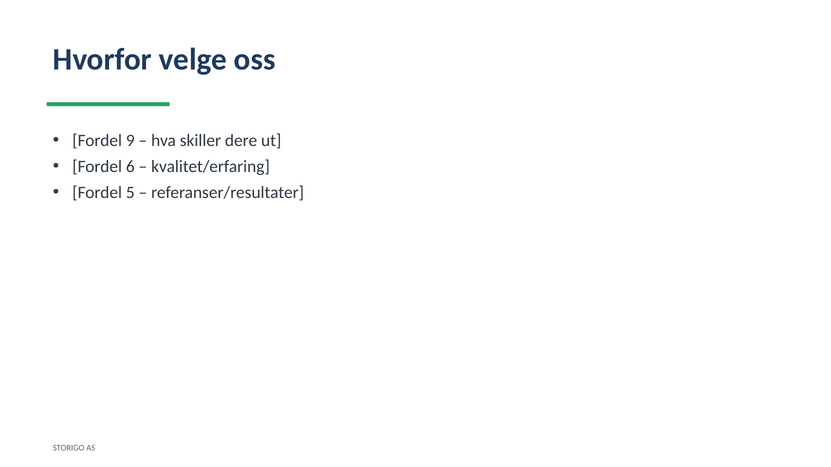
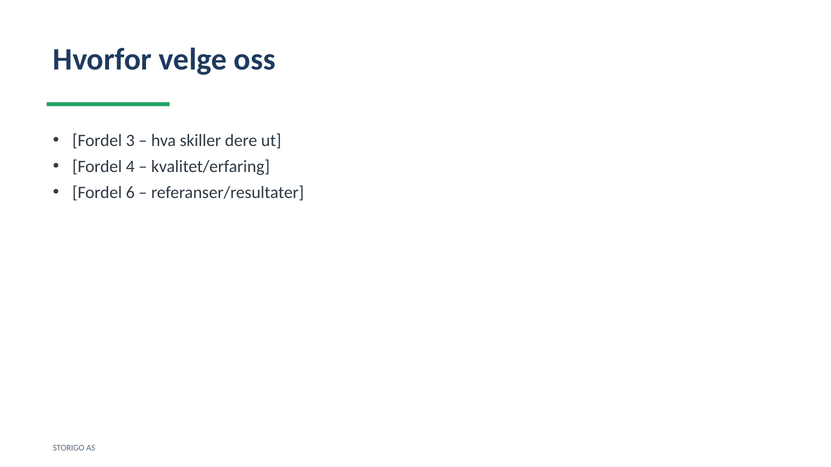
9: 9 -> 3
6: 6 -> 4
5: 5 -> 6
